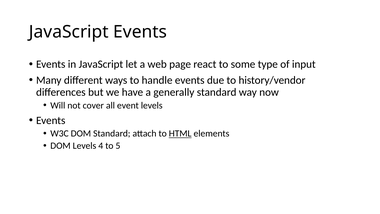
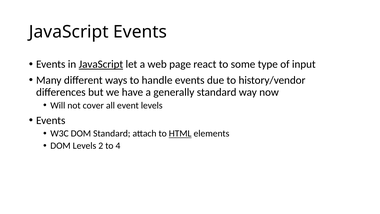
JavaScript at (101, 64) underline: none -> present
4: 4 -> 2
5: 5 -> 4
